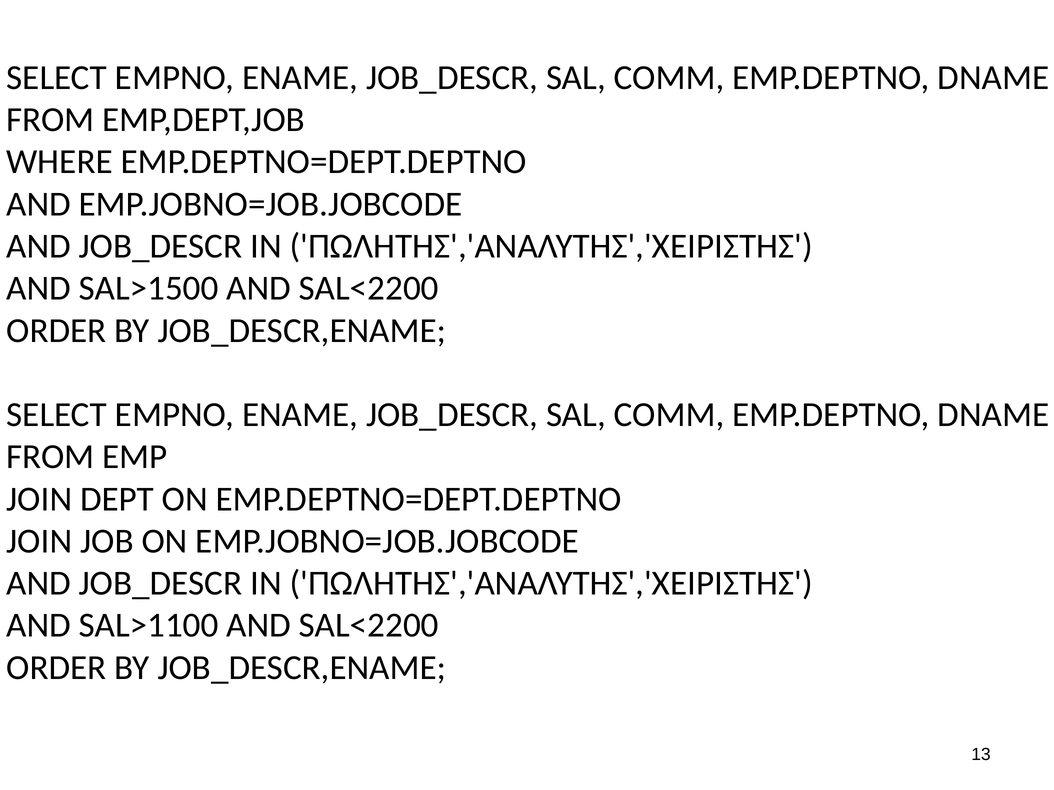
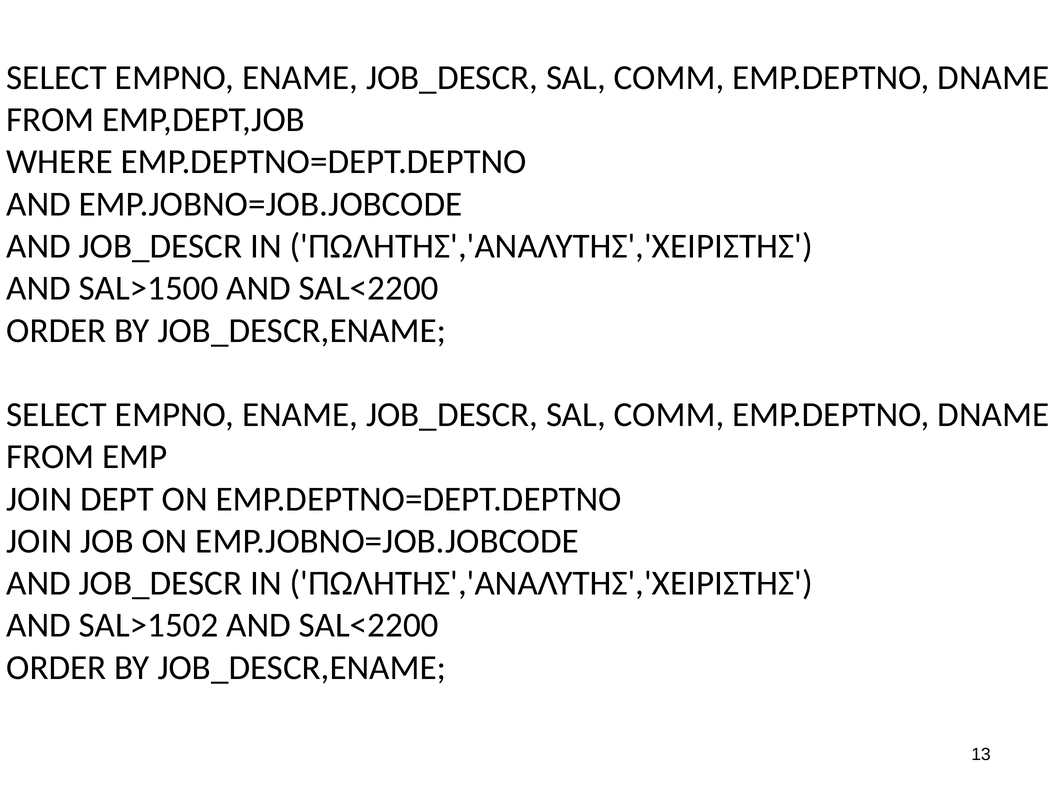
SAL>1100: SAL>1100 -> SAL>1502
